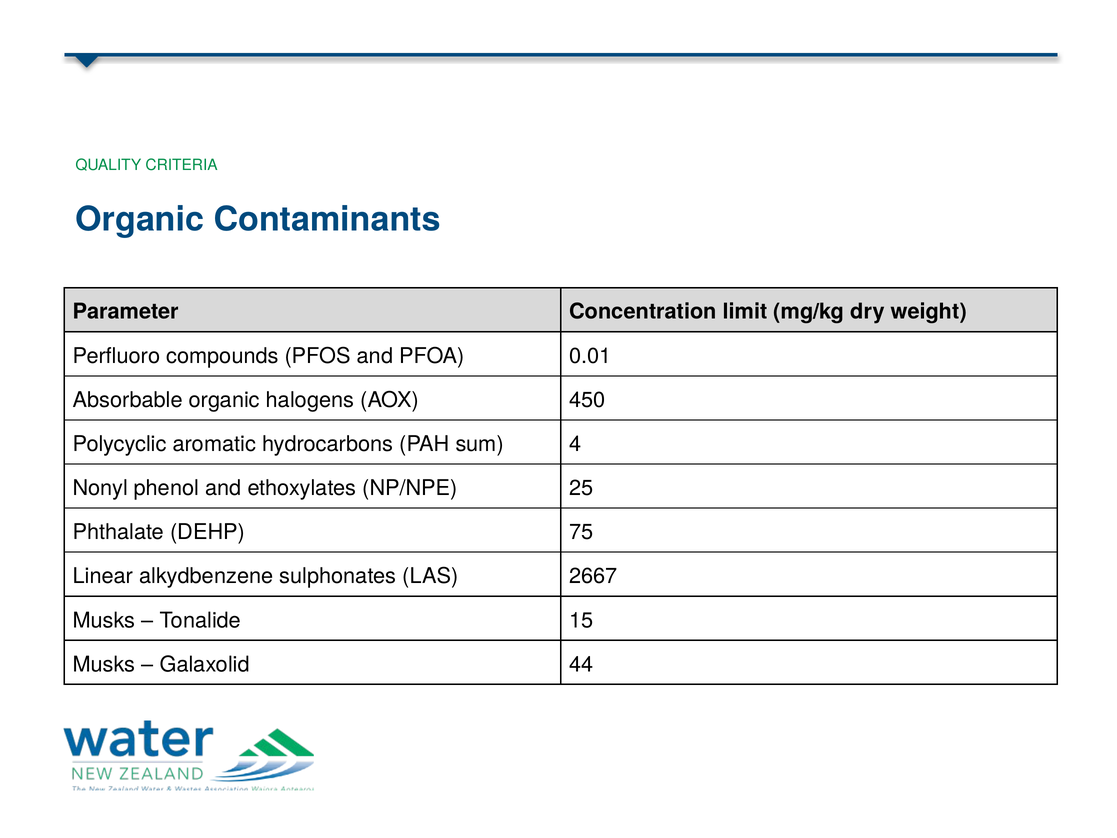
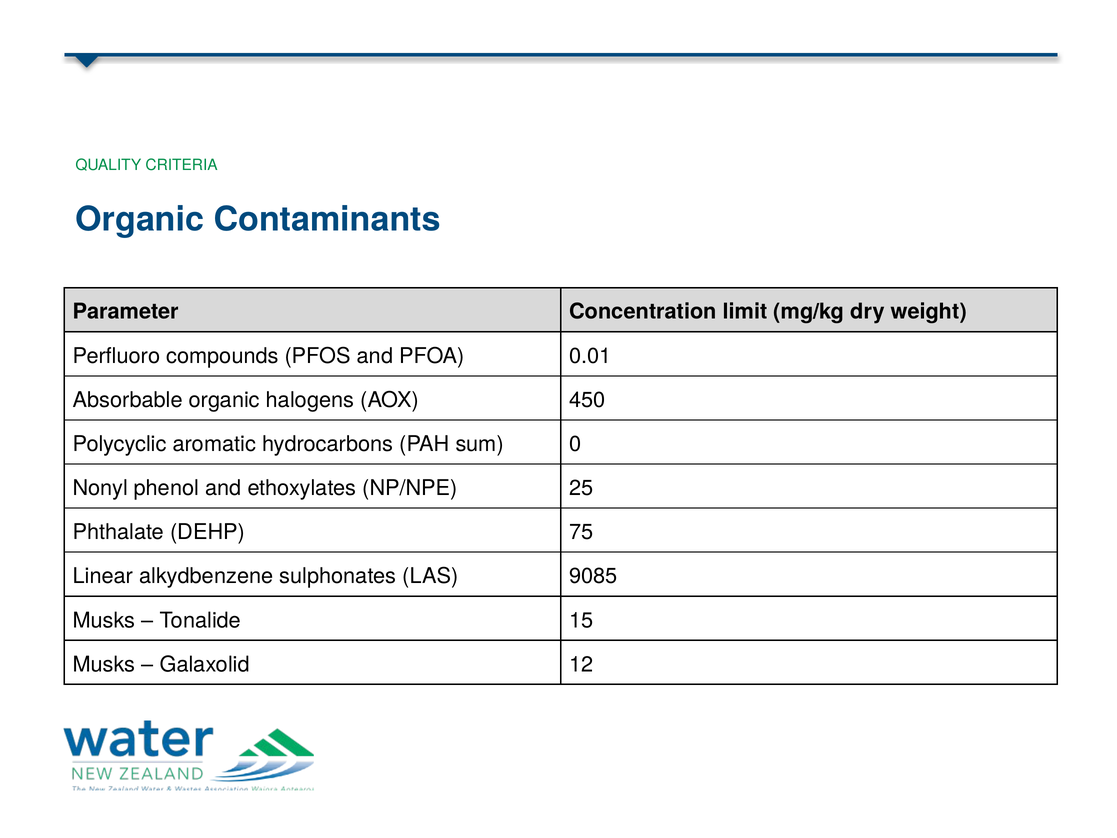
4: 4 -> 0
2667: 2667 -> 9085
44: 44 -> 12
